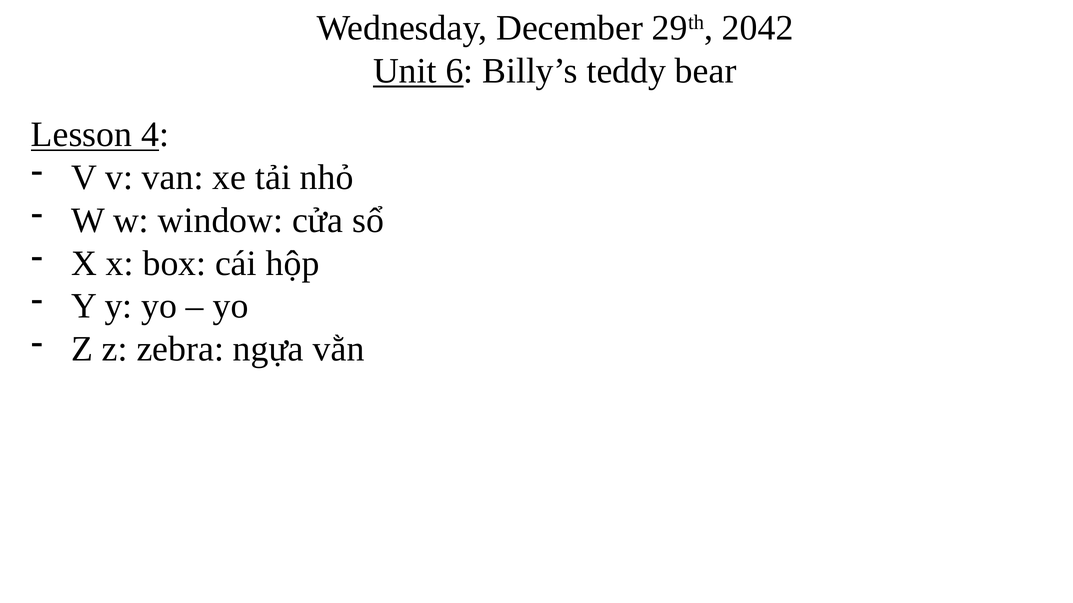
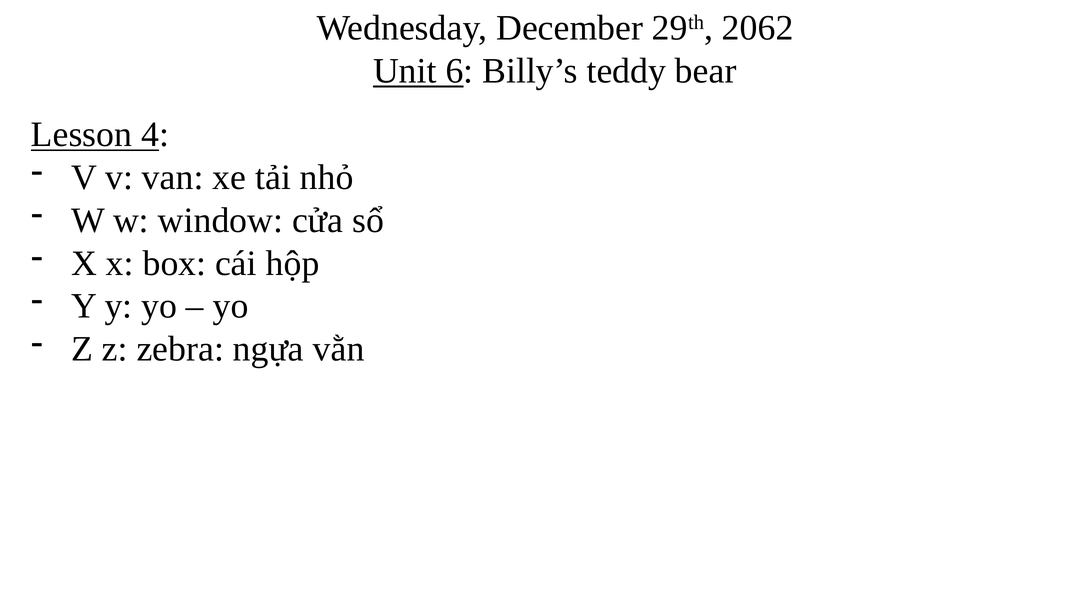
2042: 2042 -> 2062
